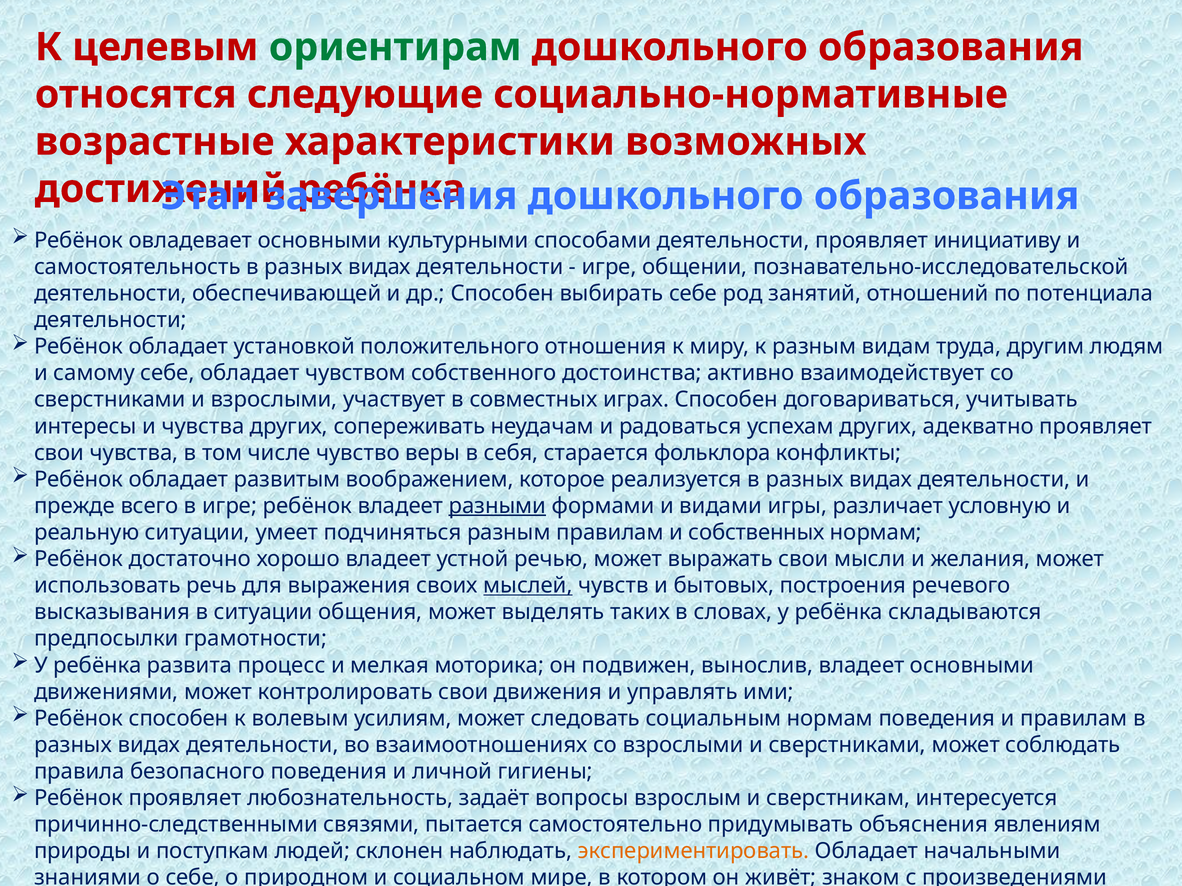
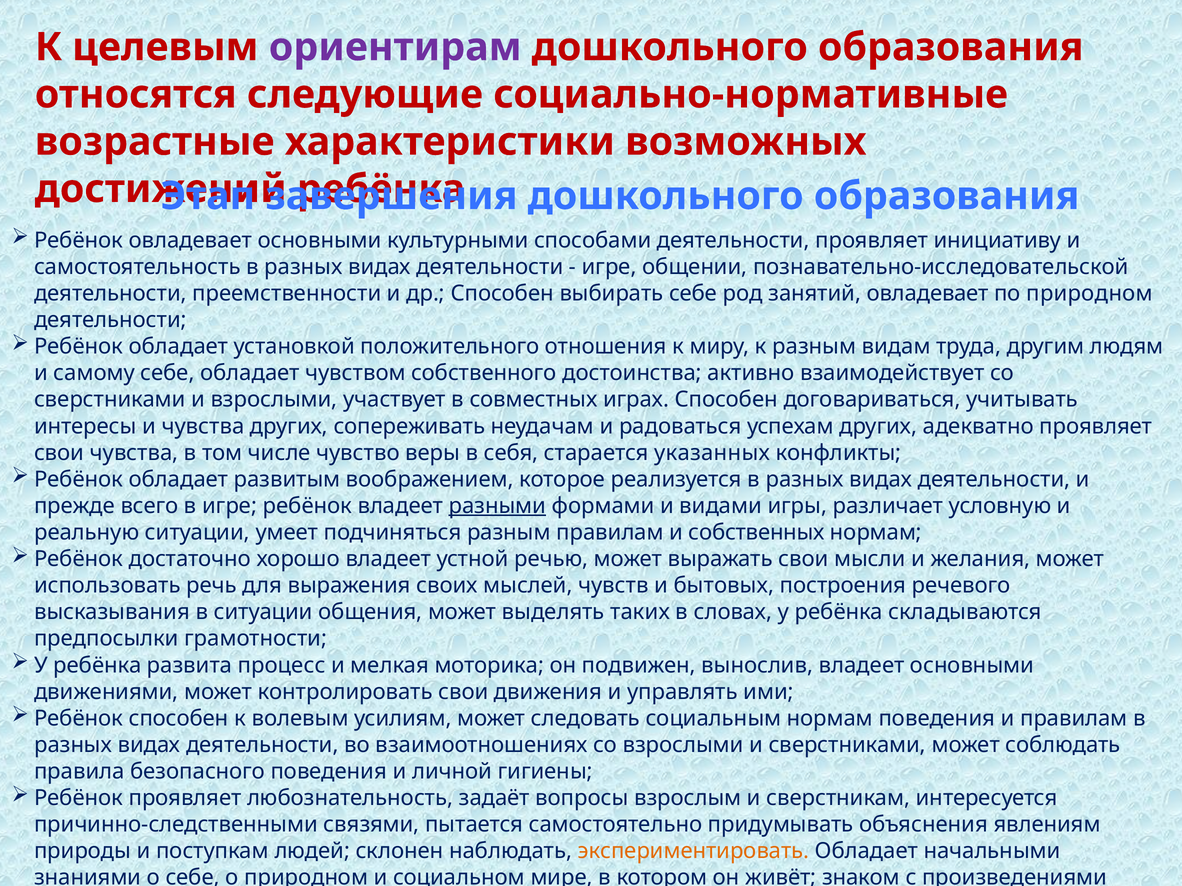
ориентирам colour: green -> purple
обеспечивающей: обеспечивающей -> преемственности
занятий отношений: отношений -> овладевает
по потенциала: потенциала -> природном
фольклора: фольклора -> указанных
мыслей underline: present -> none
